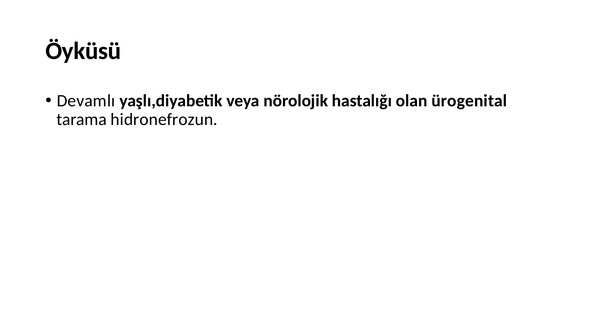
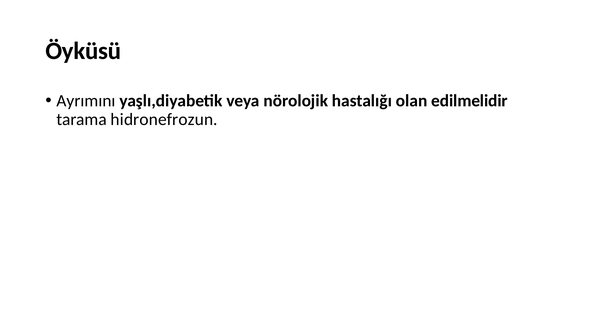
Devamlı: Devamlı -> Ayrımını
ürogenital: ürogenital -> edilmelidir
